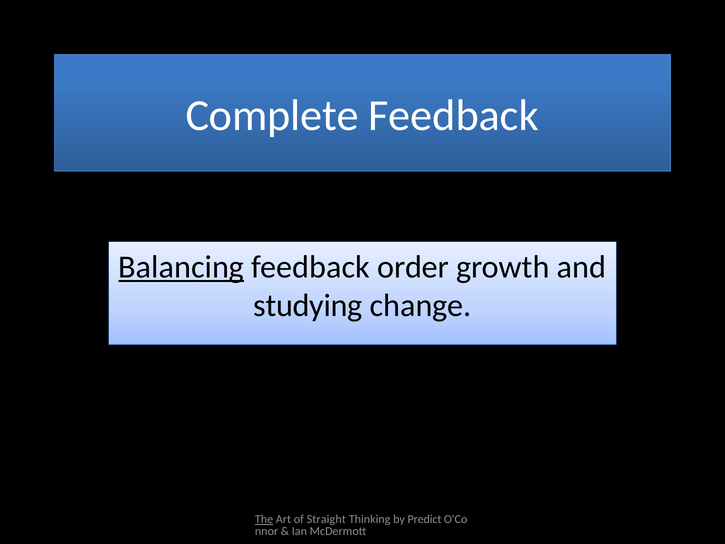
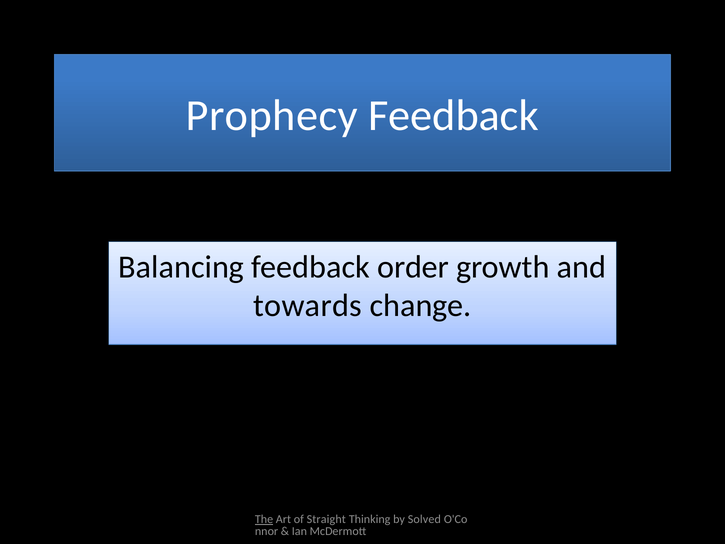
Complete: Complete -> Prophecy
Balancing underline: present -> none
studying: studying -> towards
Predict: Predict -> Solved
